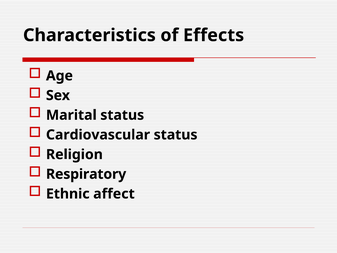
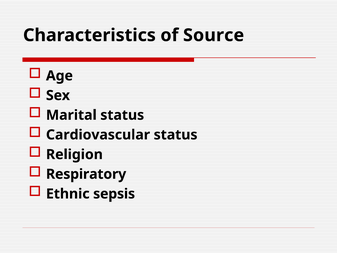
Effects: Effects -> Source
affect: affect -> sepsis
